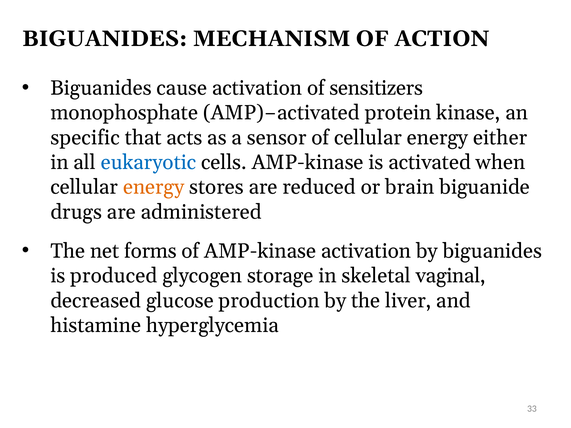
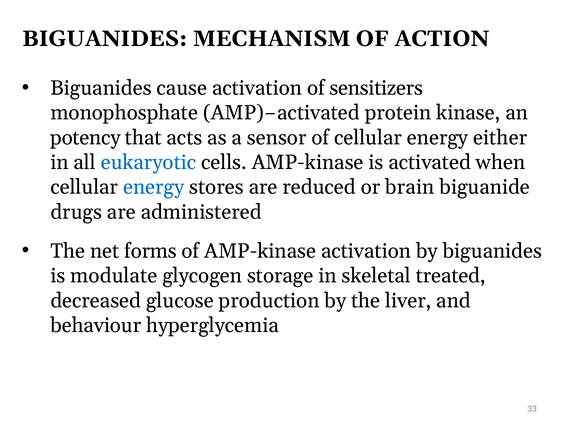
specific: specific -> potency
energy at (154, 187) colour: orange -> blue
produced: produced -> modulate
vaginal: vaginal -> treated
histamine: histamine -> behaviour
